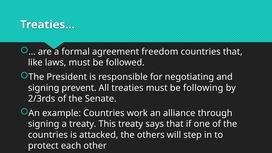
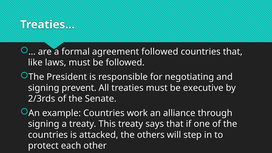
agreement freedom: freedom -> followed
following: following -> executive
